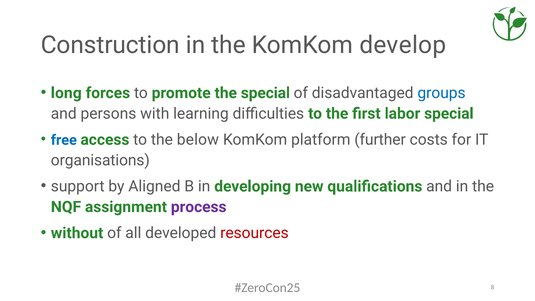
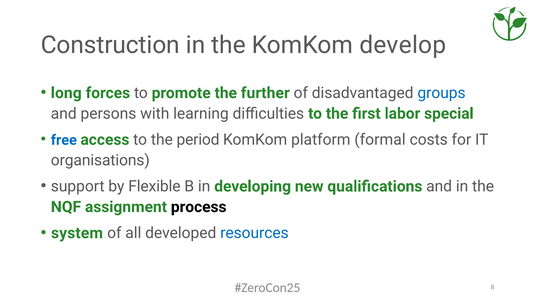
the special: special -> further
below: below -> period
further: further -> formal
Aligned: Aligned -> Flexible
process colour: purple -> black
without: without -> system
resources colour: red -> blue
